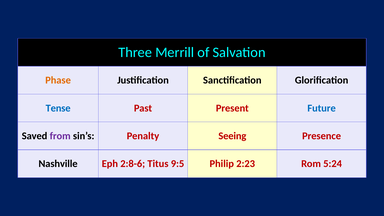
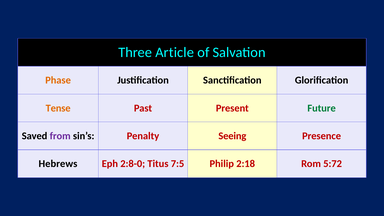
Merrill: Merrill -> Article
Tense colour: blue -> orange
Future colour: blue -> green
Nashville: Nashville -> Hebrews
2:8-6: 2:8-6 -> 2:8-0
9:5: 9:5 -> 7:5
2:23: 2:23 -> 2:18
5:24: 5:24 -> 5:72
